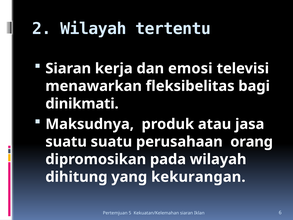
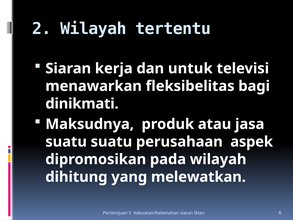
emosi: emosi -> untuk
orang: orang -> aspek
kekurangan: kekurangan -> melewatkan
